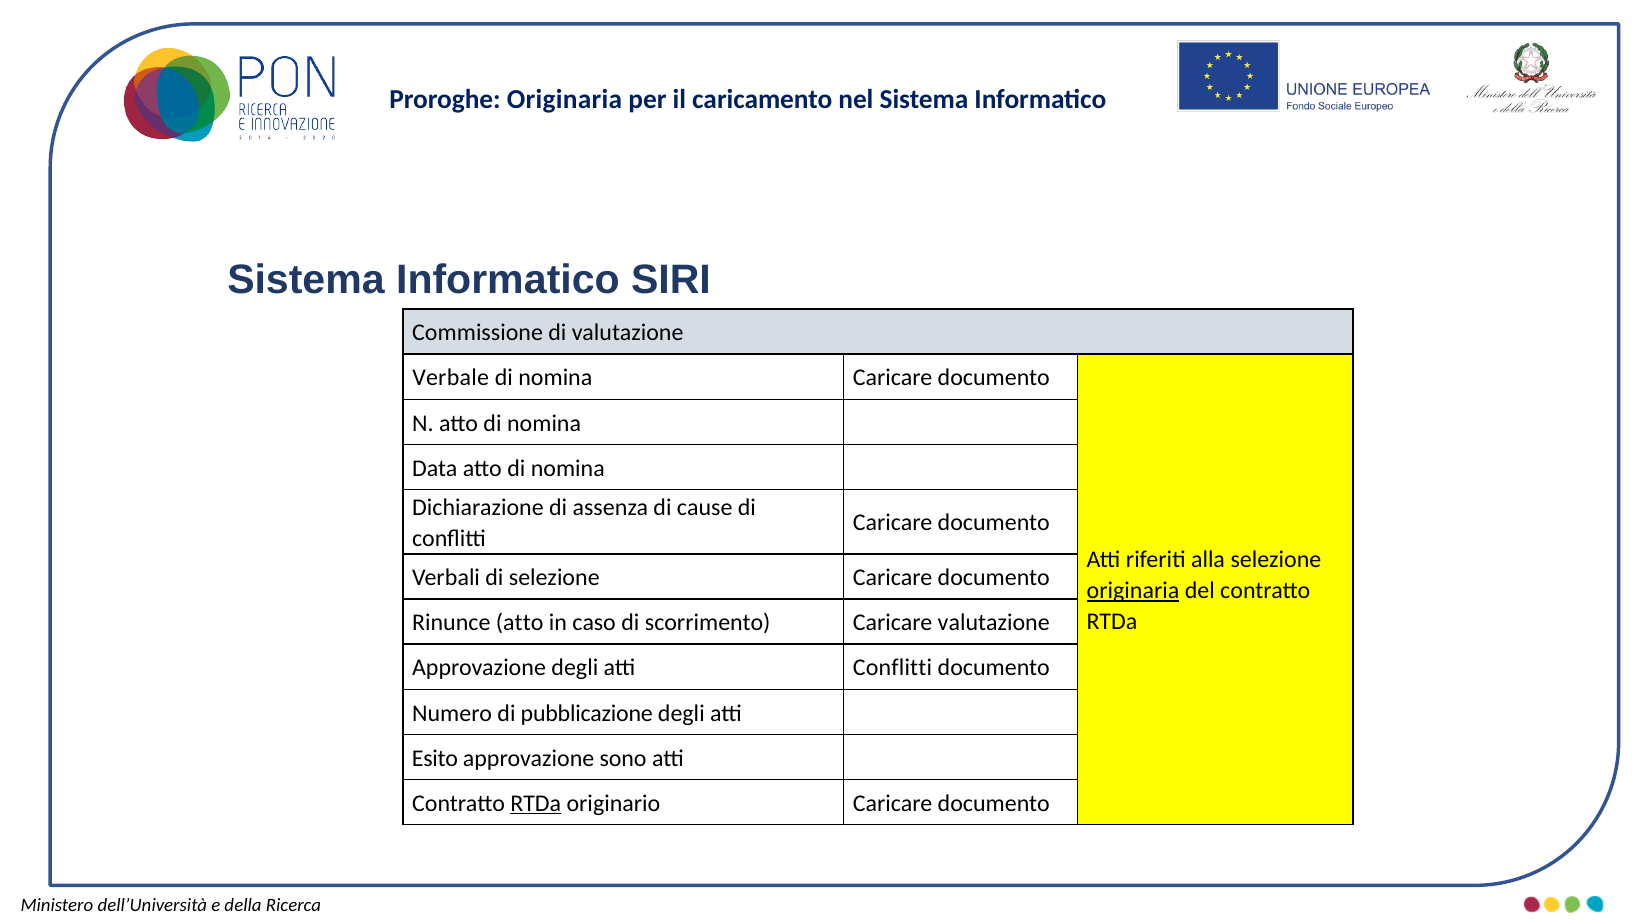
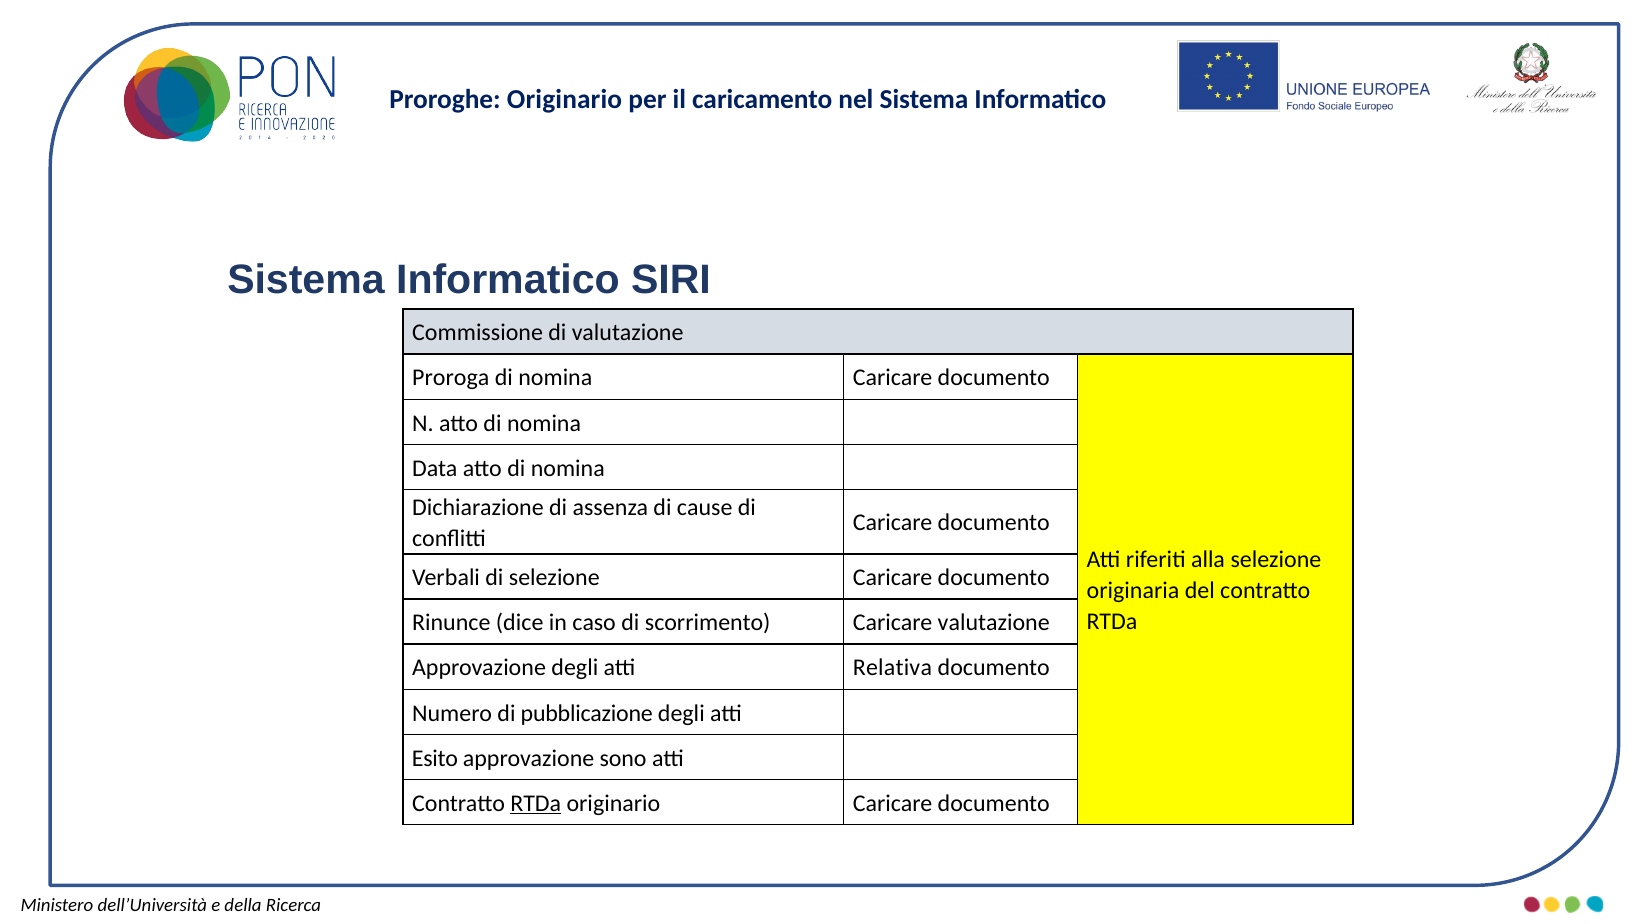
Proroghe Originaria: Originaria -> Originario
Verbale: Verbale -> Proroga
originaria at (1133, 591) underline: present -> none
Rinunce atto: atto -> dice
atti Conflitti: Conflitti -> Relativa
